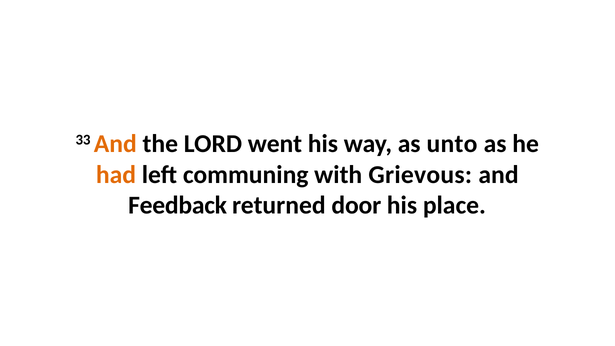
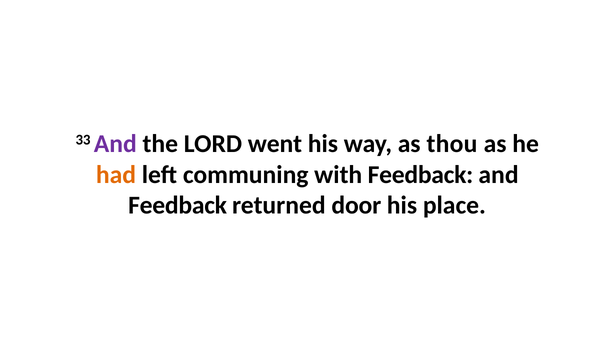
And at (115, 144) colour: orange -> purple
unto: unto -> thou
with Grievous: Grievous -> Feedback
